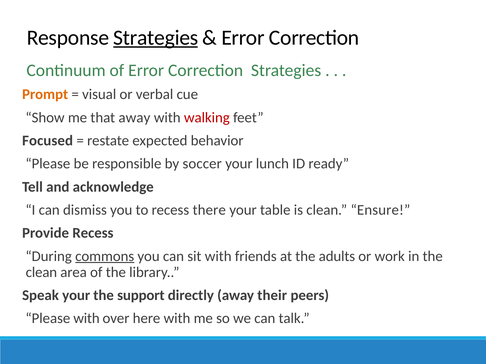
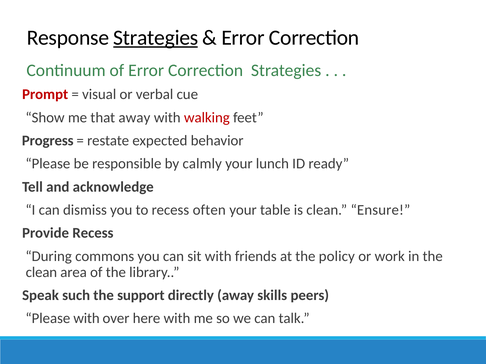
Prompt colour: orange -> red
Focused: Focused -> Progress
soccer: soccer -> calmly
there: there -> often
commons underline: present -> none
adults: adults -> policy
Speak your: your -> such
their: their -> skills
